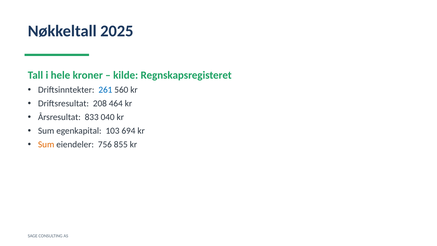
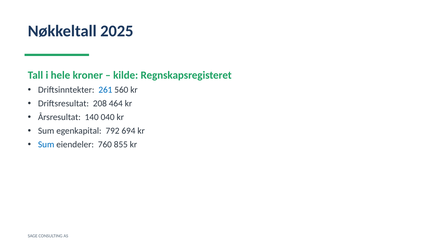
833: 833 -> 140
103: 103 -> 792
Sum at (46, 145) colour: orange -> blue
756: 756 -> 760
